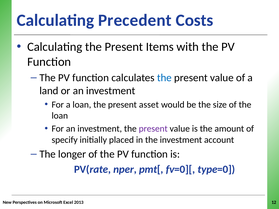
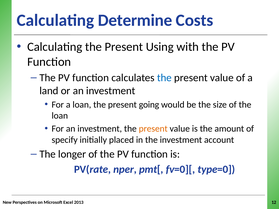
Precedent: Precedent -> Determine
Items: Items -> Using
asset: asset -> going
present at (153, 129) colour: purple -> orange
